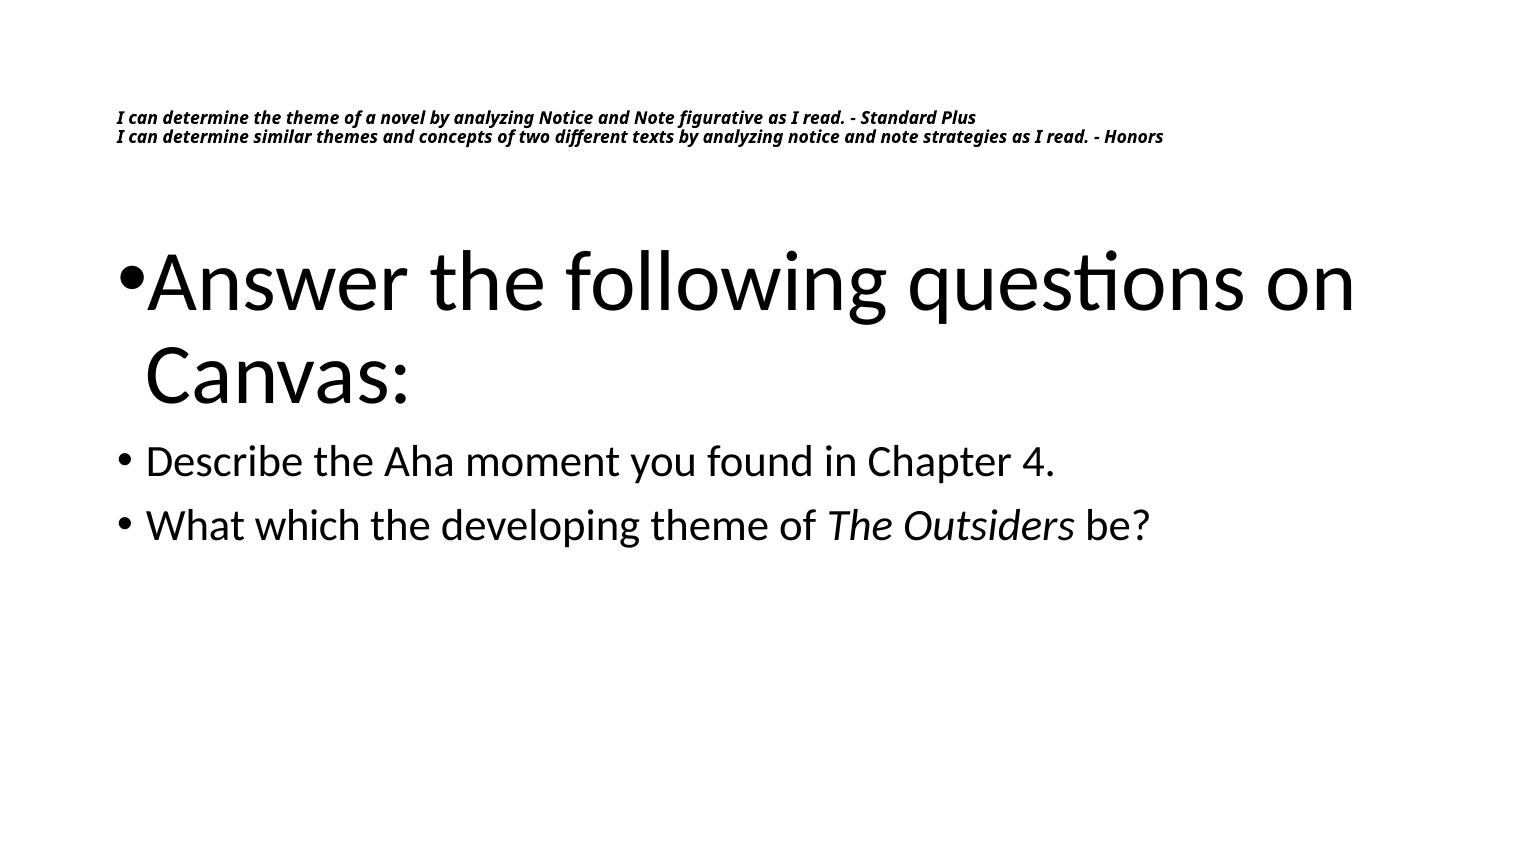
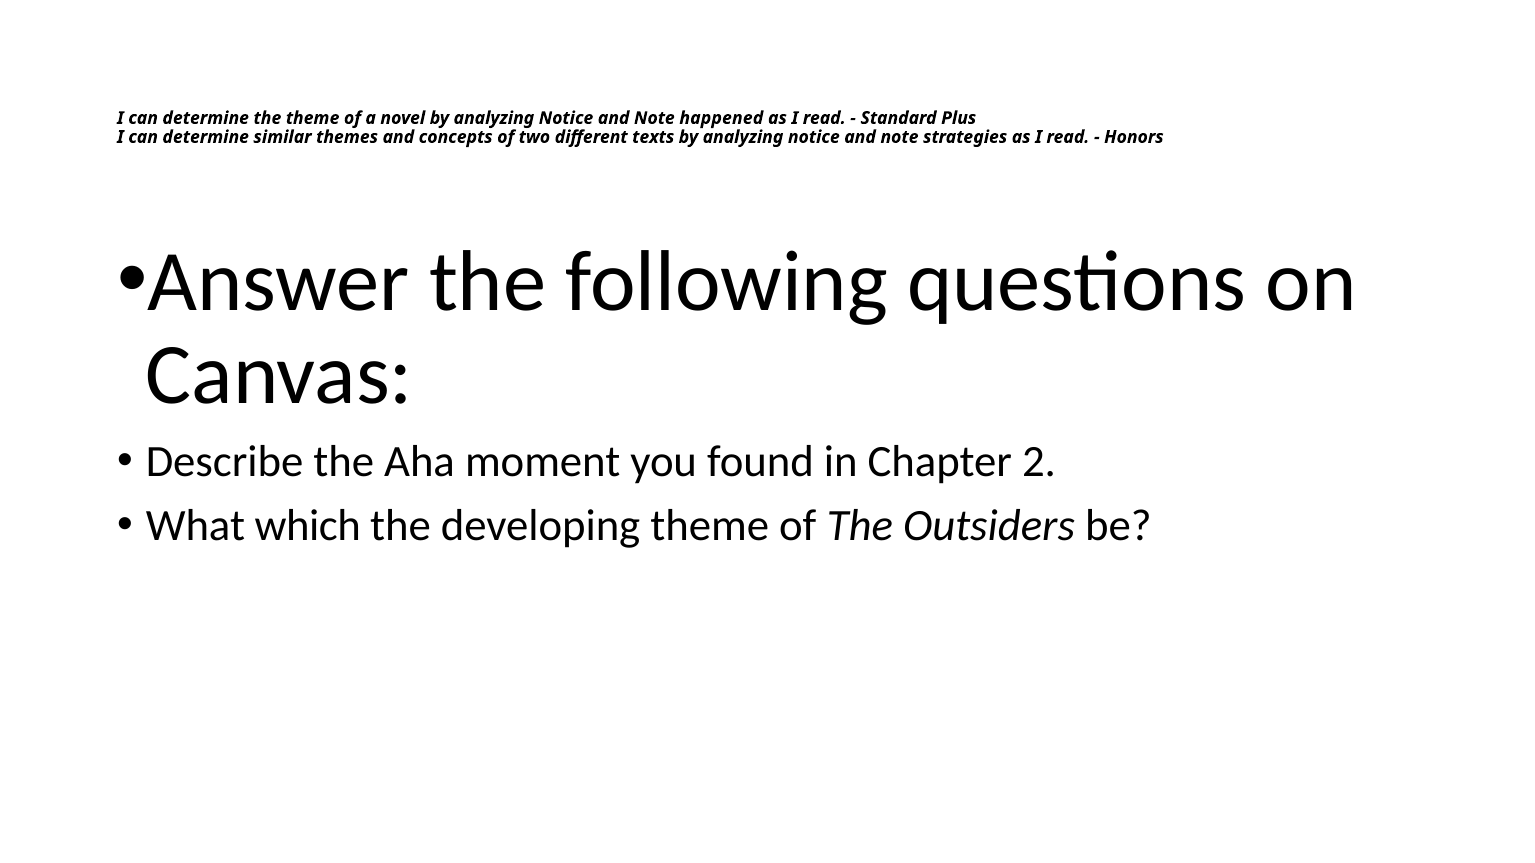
figurative: figurative -> happened
4: 4 -> 2
